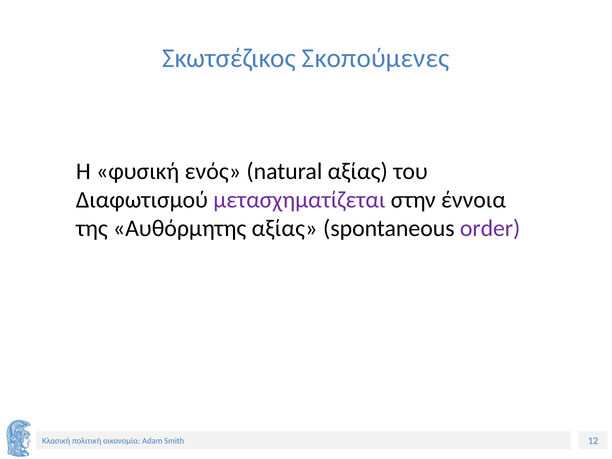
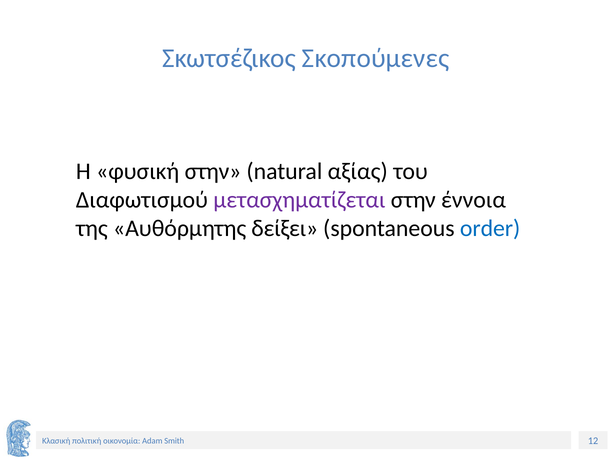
φυσική ενός: ενός -> στην
Αυθόρμητης αξίας: αξίας -> δείξει
order colour: purple -> blue
